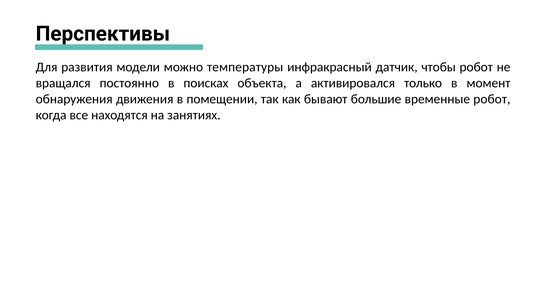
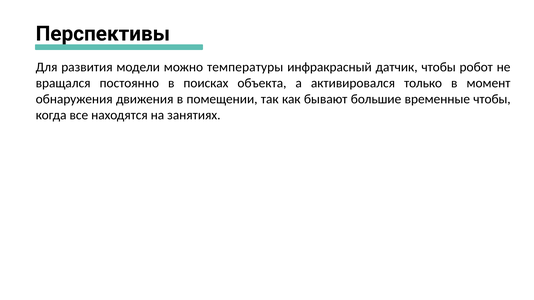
временные робот: робот -> чтобы
